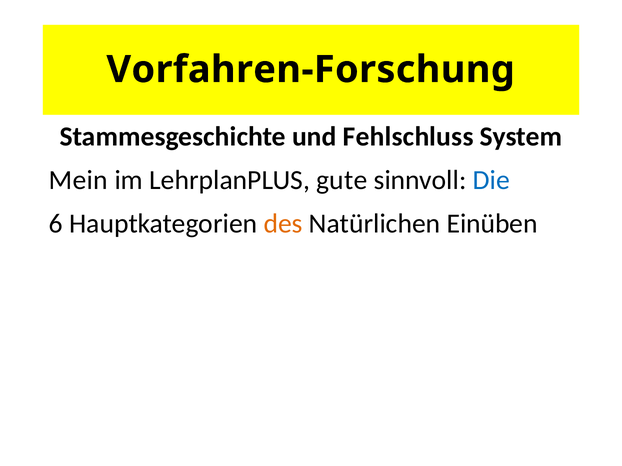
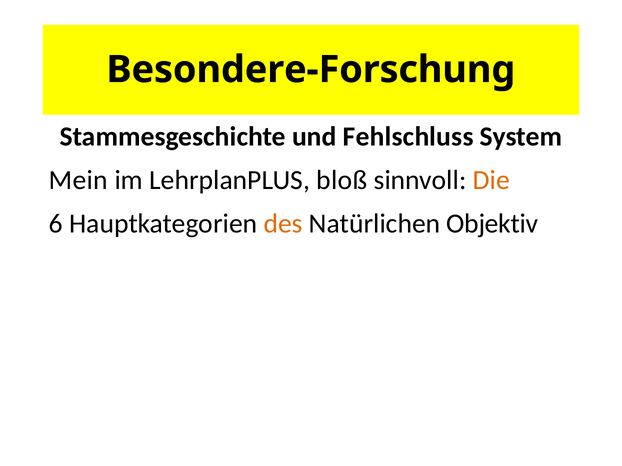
Vorfahren-Forschung: Vorfahren-Forschung -> Besondere-Forschung
gute: gute -> bloß
Die colour: blue -> orange
Einüben: Einüben -> Objektiv
